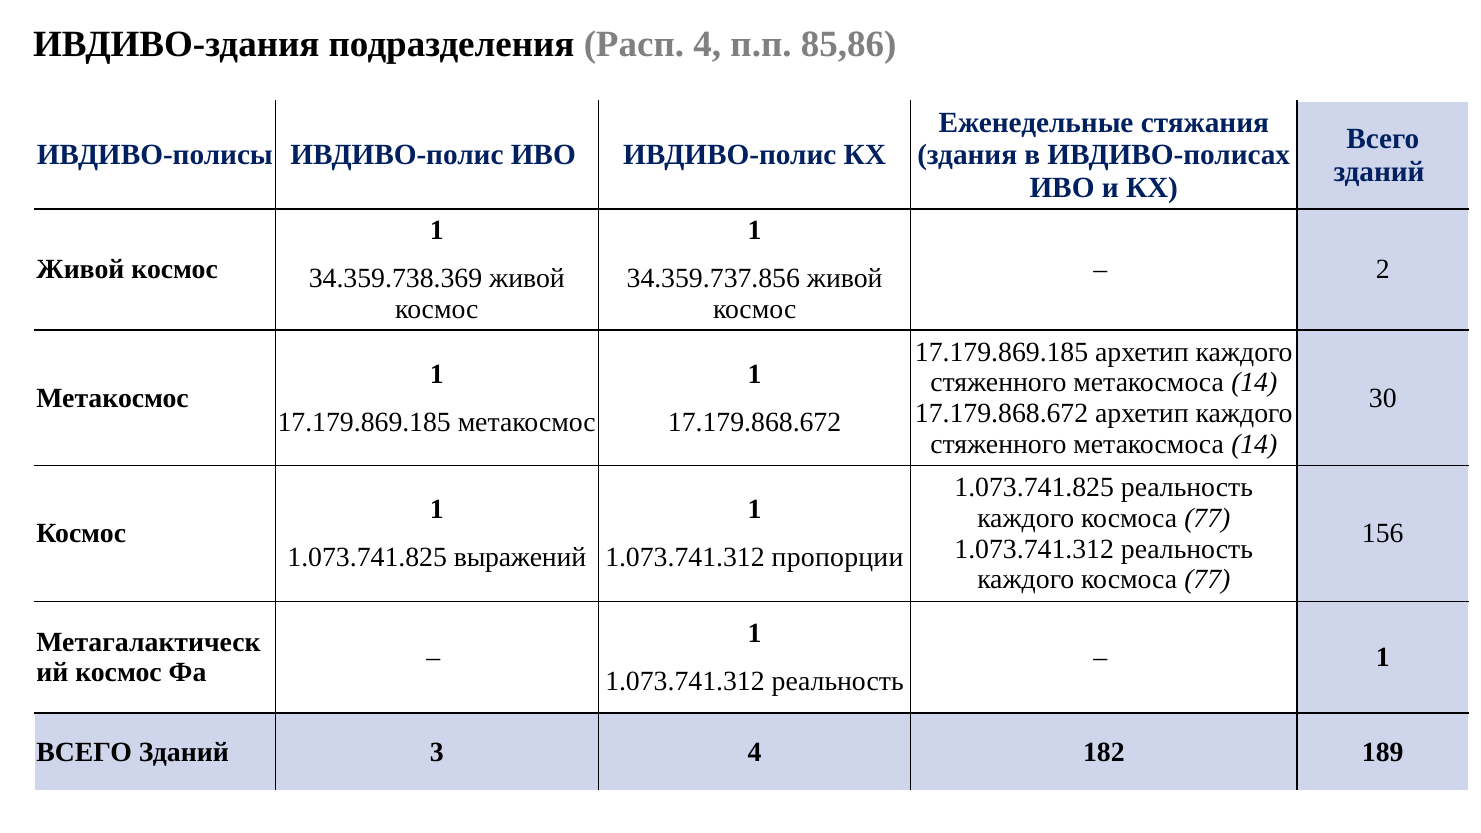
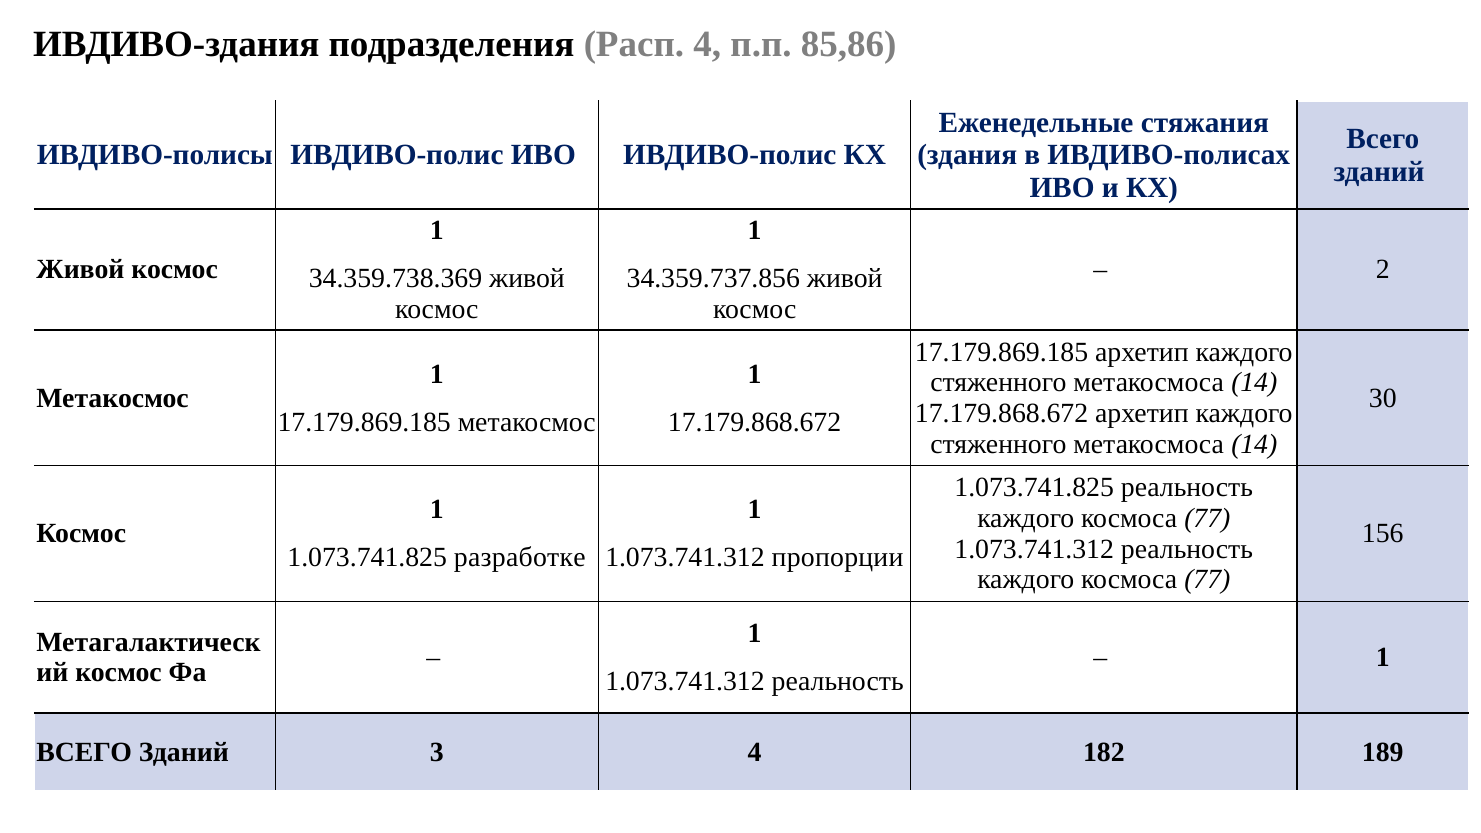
выражений: выражений -> разработке
